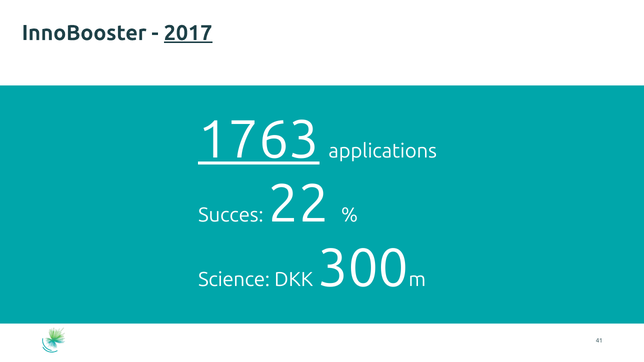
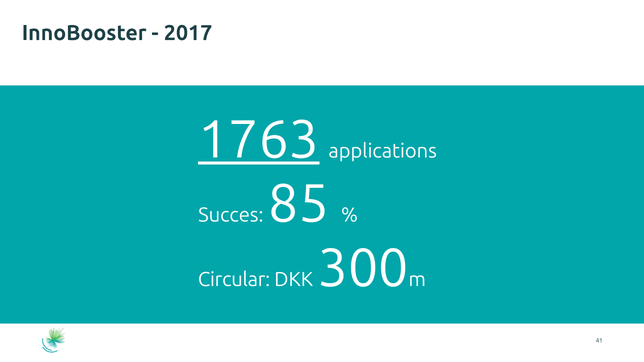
2017 underline: present -> none
22: 22 -> 85
Science: Science -> Circular
